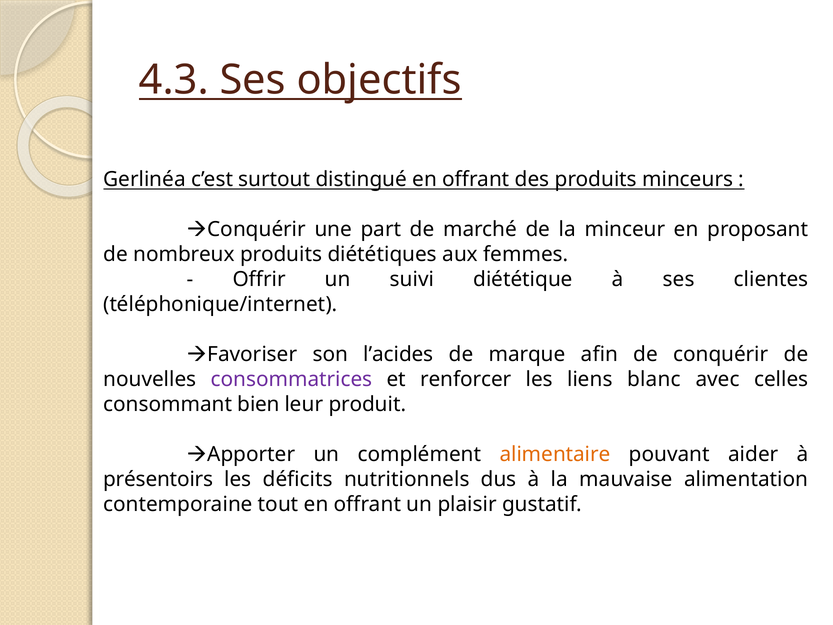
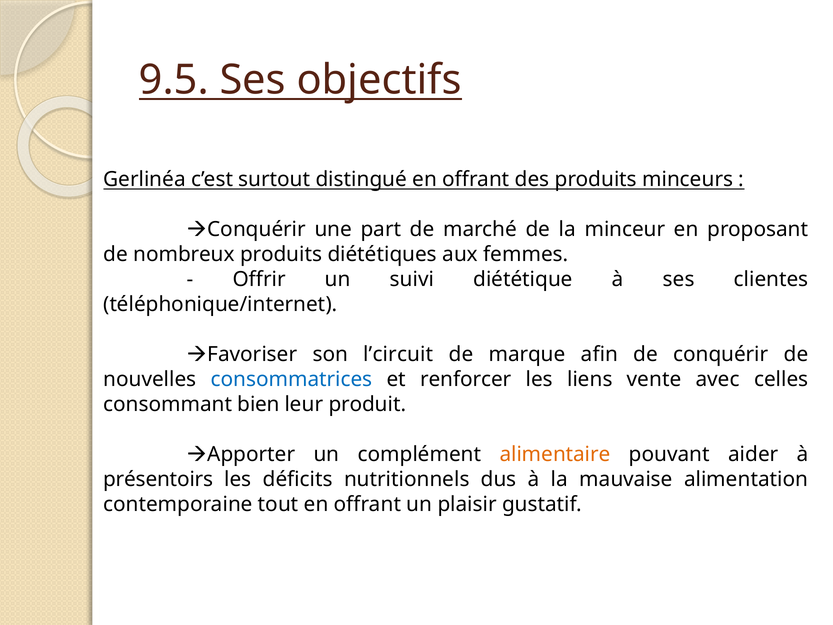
4.3: 4.3 -> 9.5
l’acides: l’acides -> l’circuit
consommatrices colour: purple -> blue
blanc: blanc -> vente
